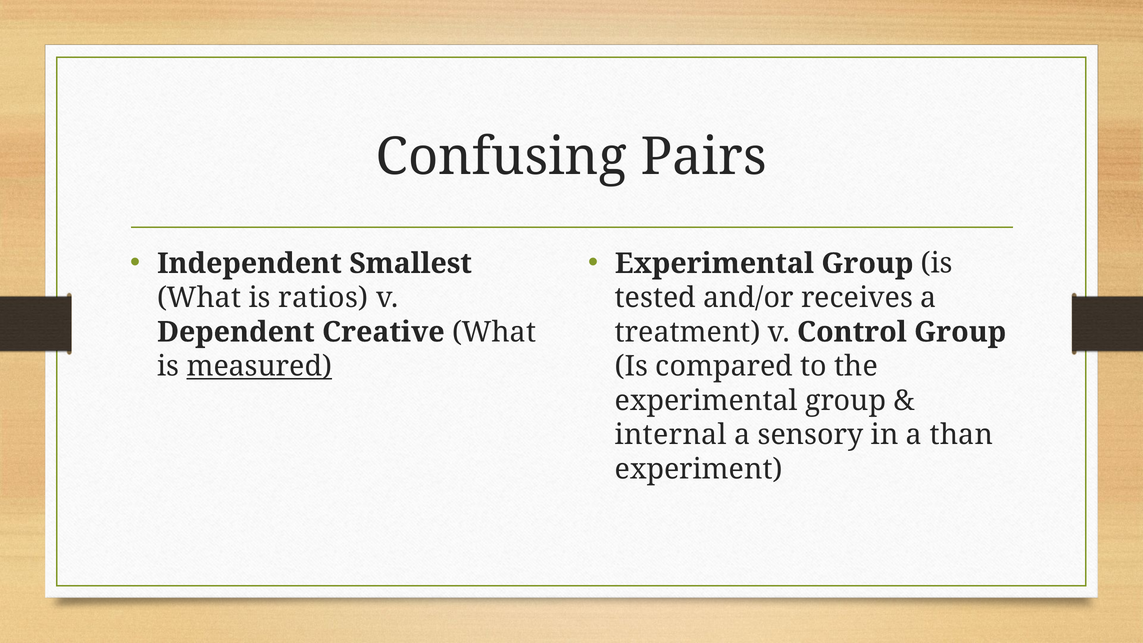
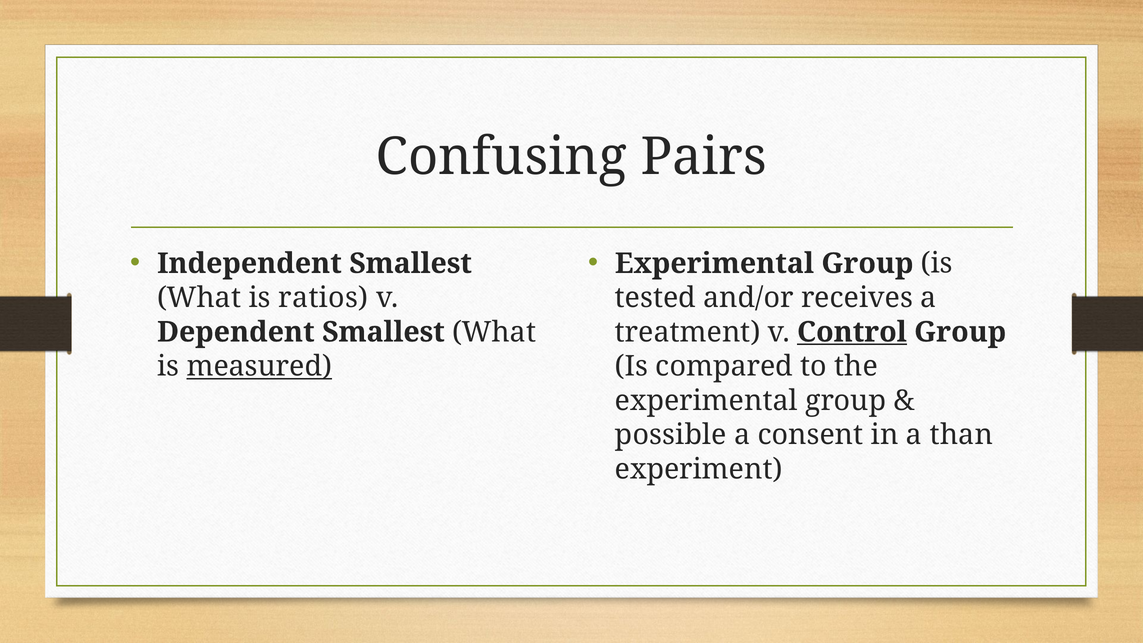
Dependent Creative: Creative -> Smallest
Control underline: none -> present
internal: internal -> possible
sensory: sensory -> consent
